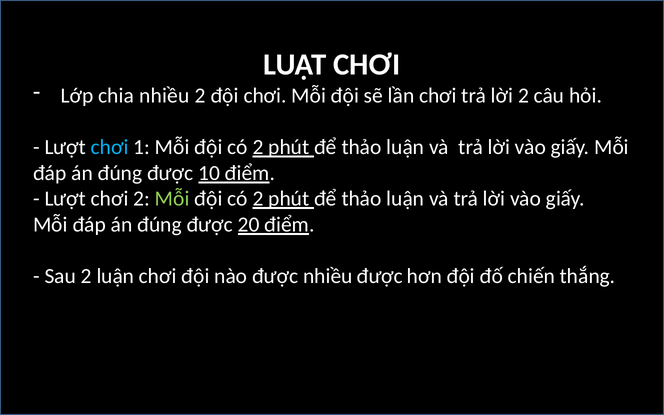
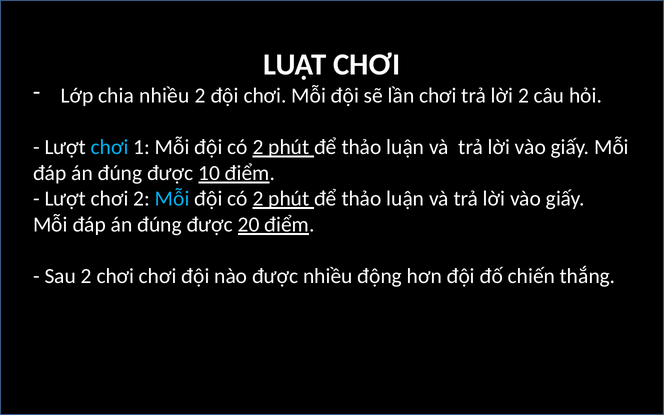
Mỗi at (172, 199) colour: light green -> light blue
2 luận: luận -> chơi
nhiều được: được -> động
